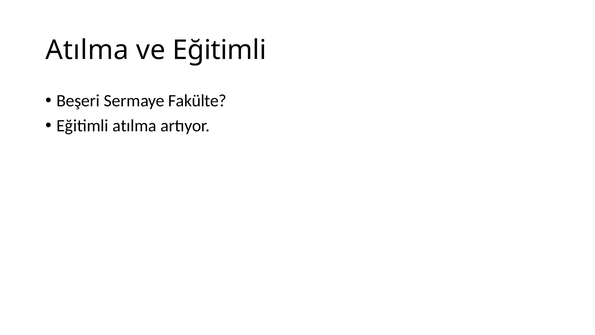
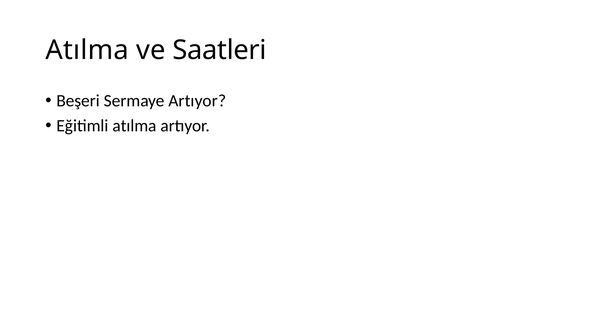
ve Eğitimli: Eğitimli -> Saatleri
Sermaye Fakülte: Fakülte -> Artıyor
